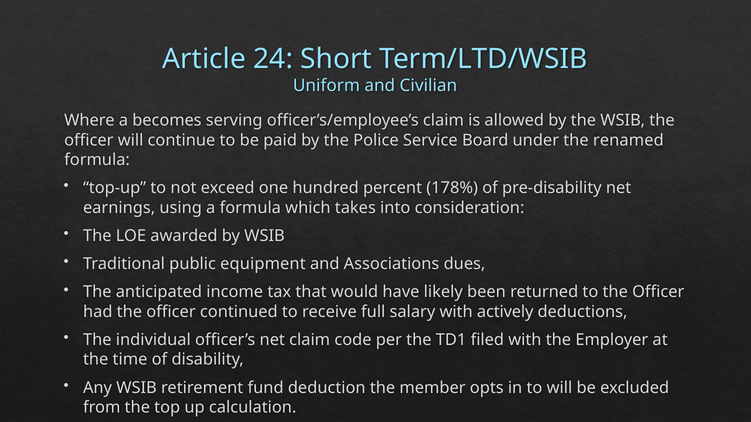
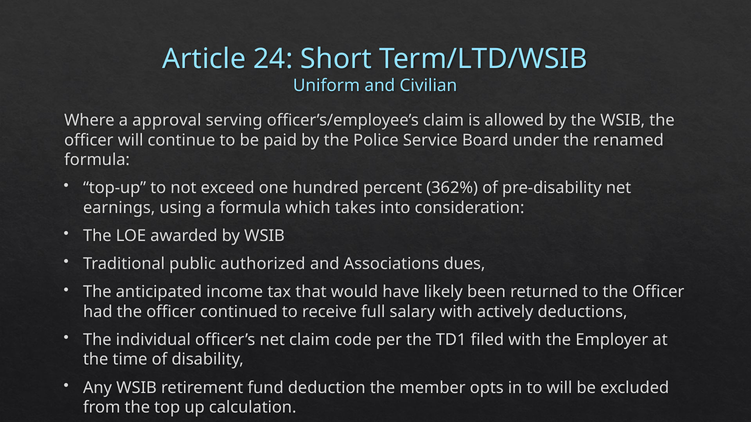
becomes: becomes -> approval
178%: 178% -> 362%
equipment: equipment -> authorized
